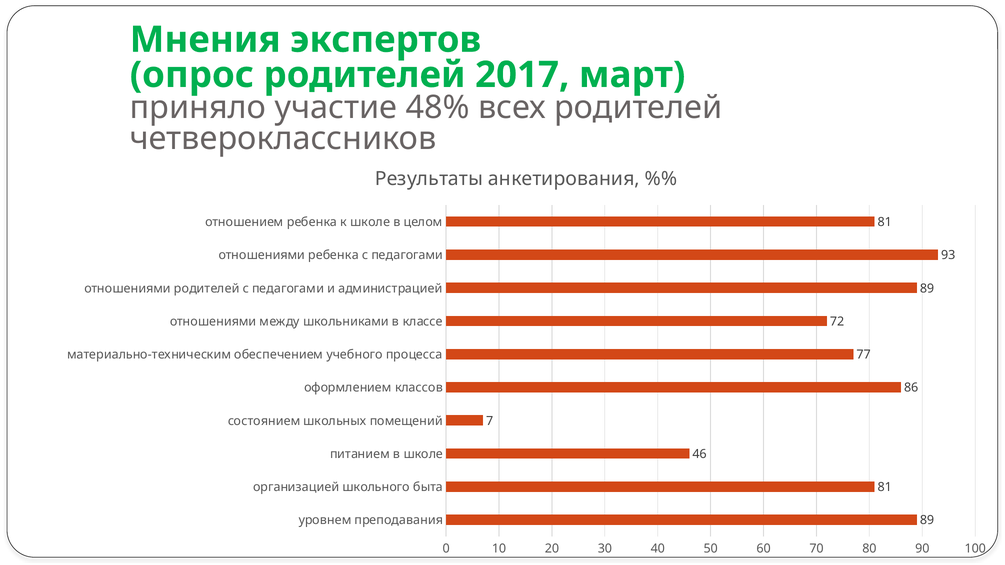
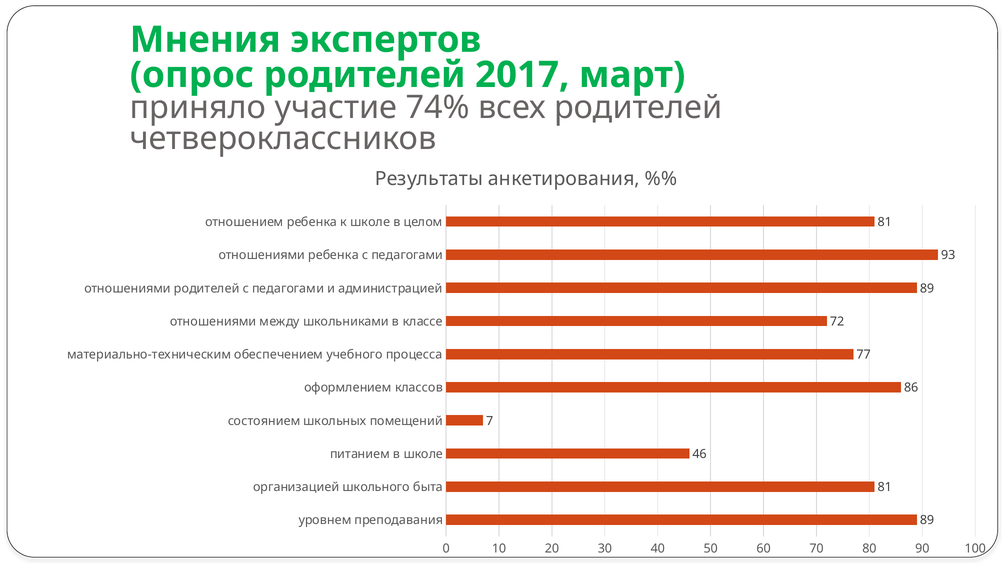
48%: 48% -> 74%
